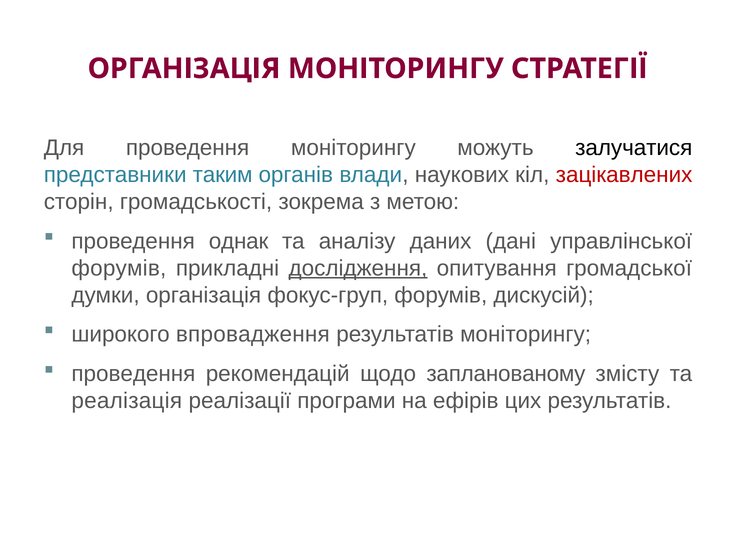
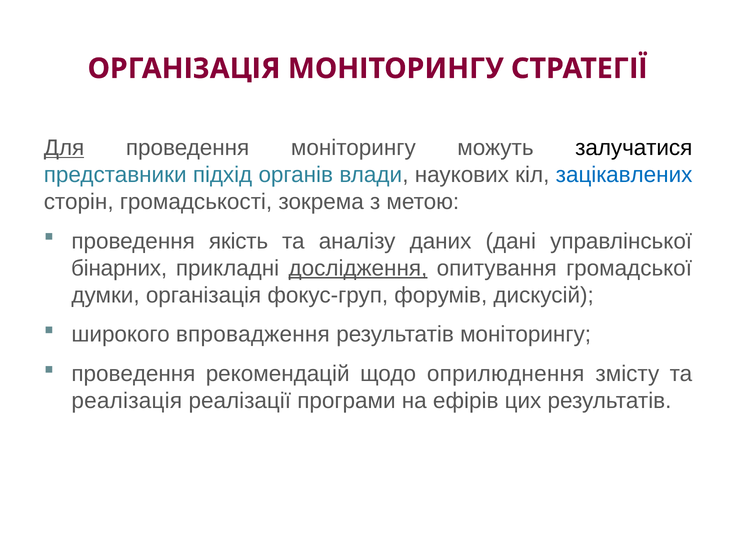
Для underline: none -> present
таким: таким -> підхід
зацікавлених colour: red -> blue
однак: однак -> якість
форумів at (119, 268): форумів -> бінарних
запланованому: запланованому -> оприлюднення
